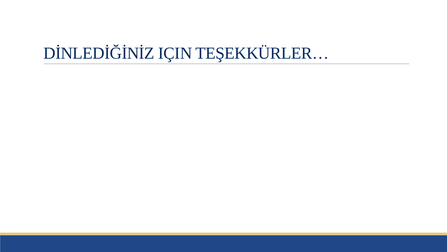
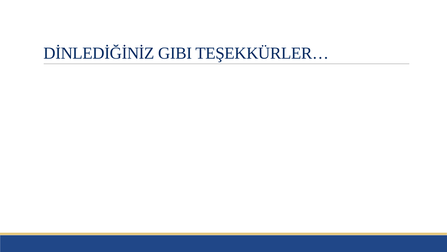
IÇIN: IÇIN -> GIBI
